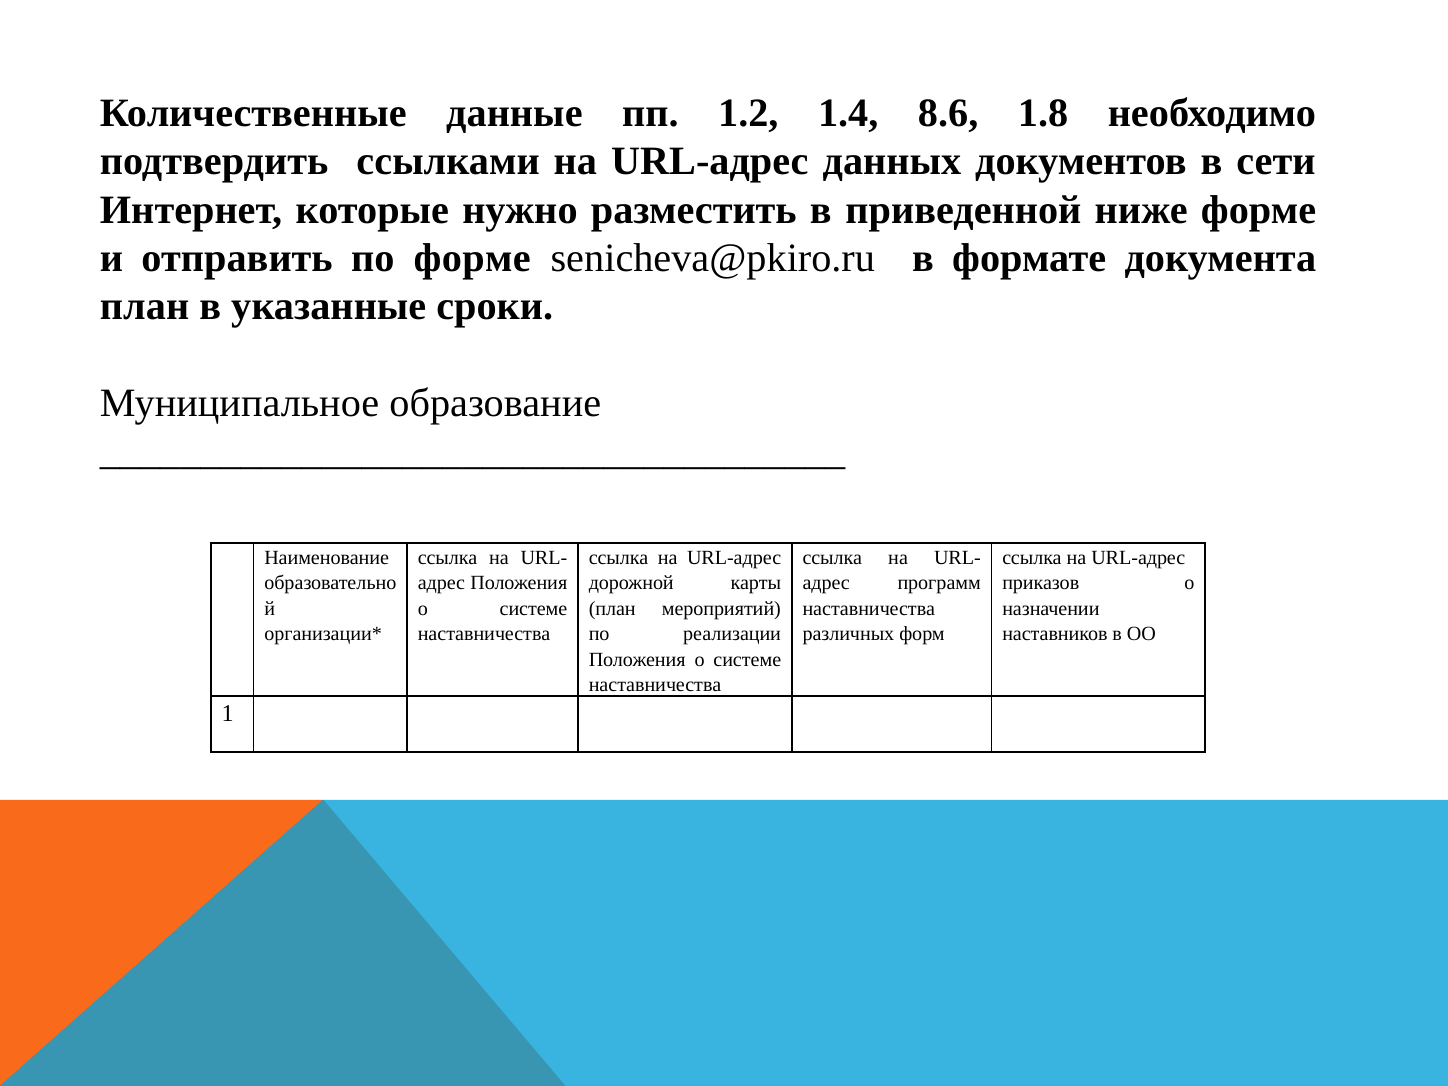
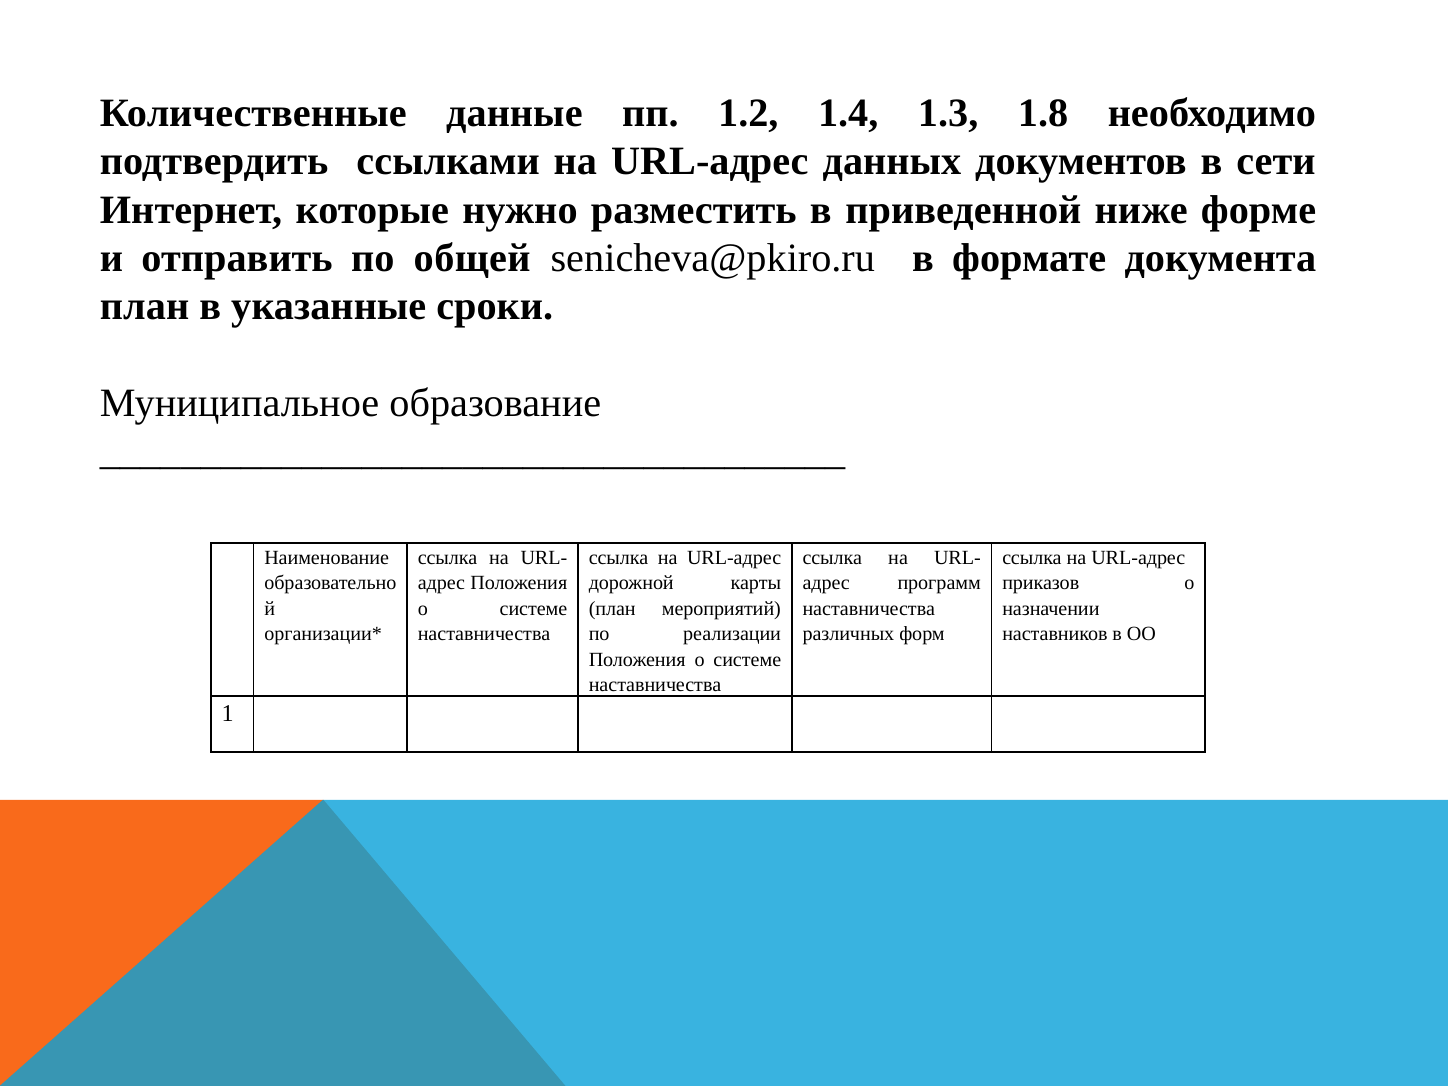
8.6: 8.6 -> 1.3
по форме: форме -> общей
